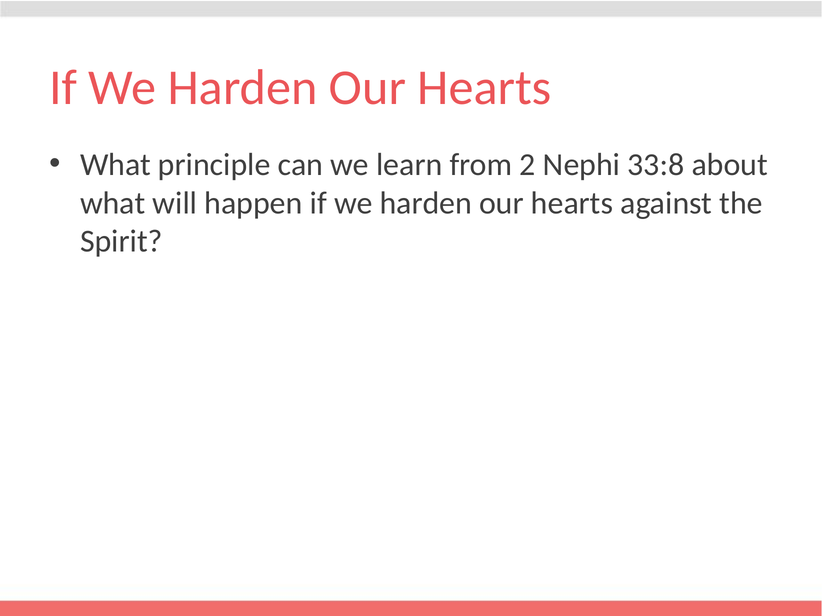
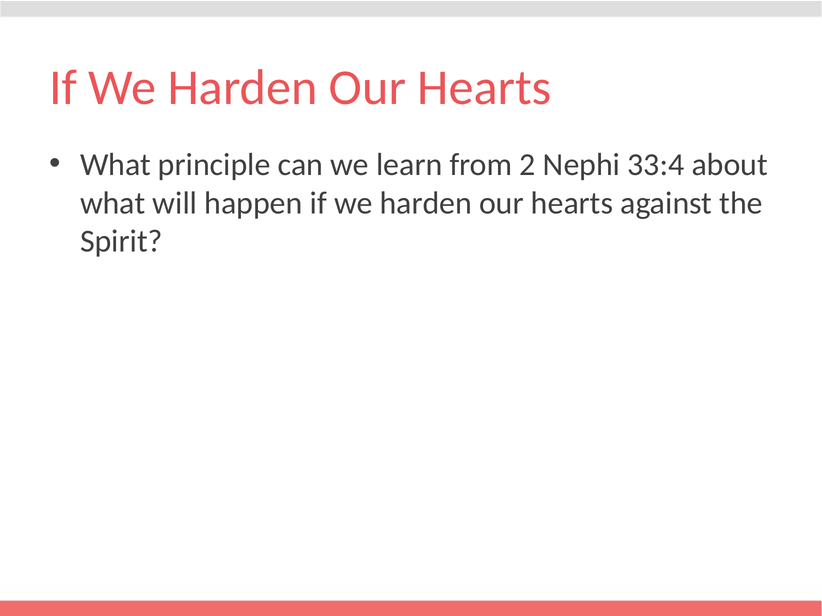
33:8: 33:8 -> 33:4
